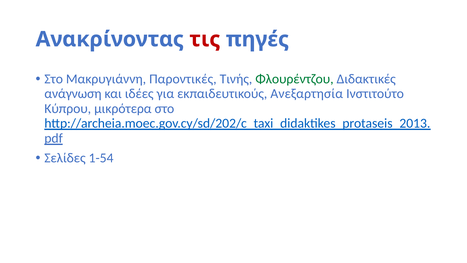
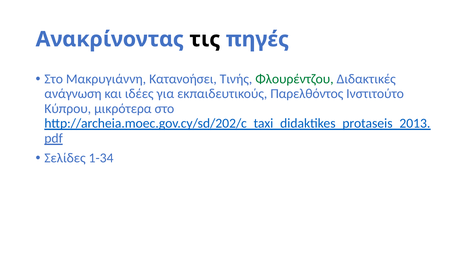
τις colour: red -> black
Παροντικές: Παροντικές -> Κατανοήσει
Ανεξαρτησία: Ανεξαρτησία -> Παρελθόντος
1-54: 1-54 -> 1-34
